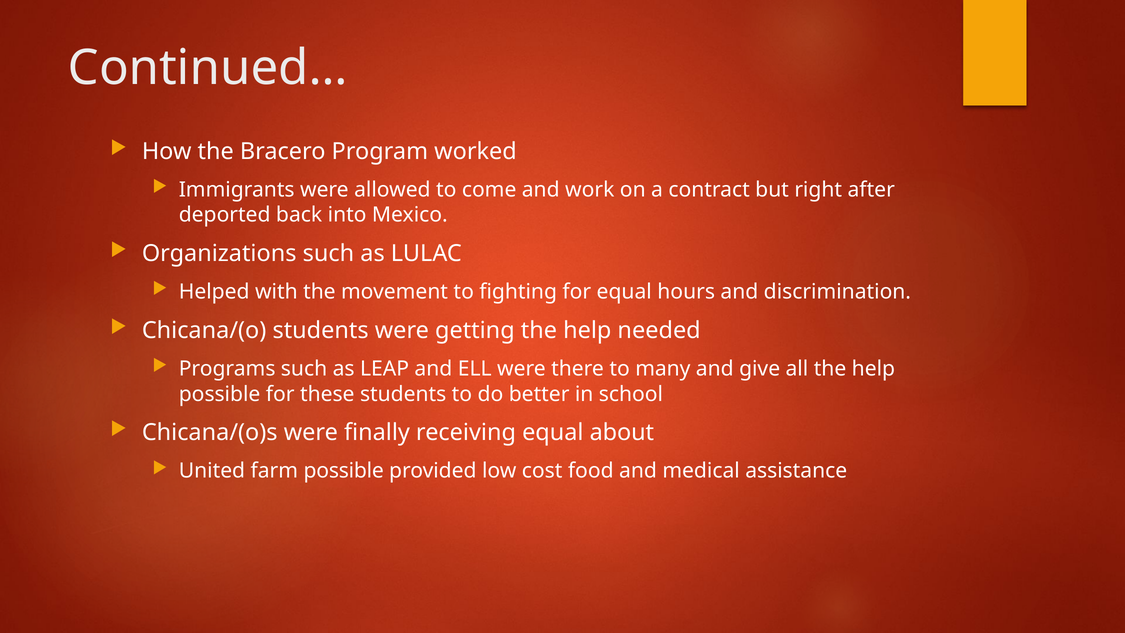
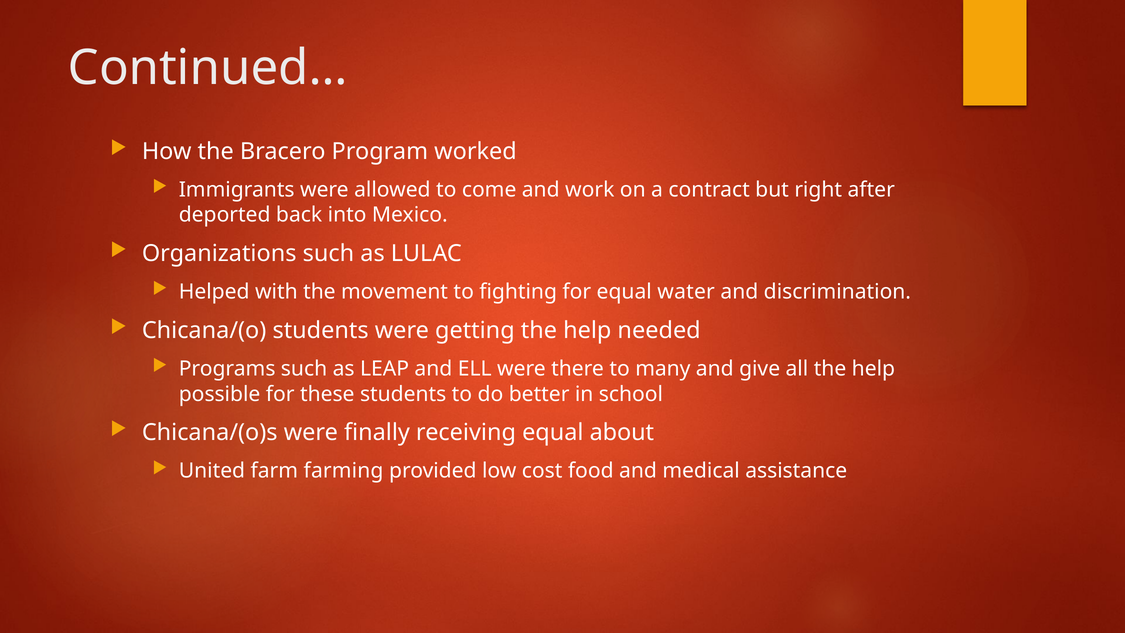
hours: hours -> water
farm possible: possible -> farming
